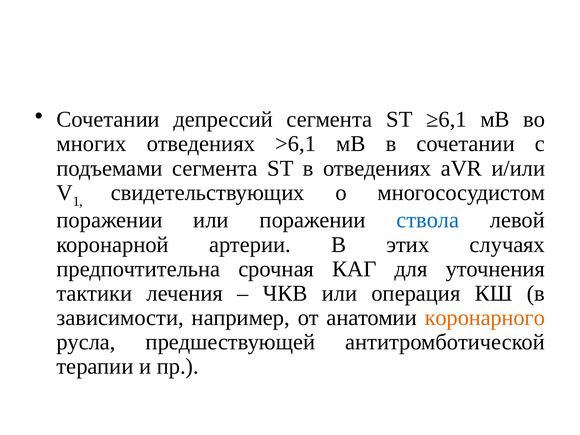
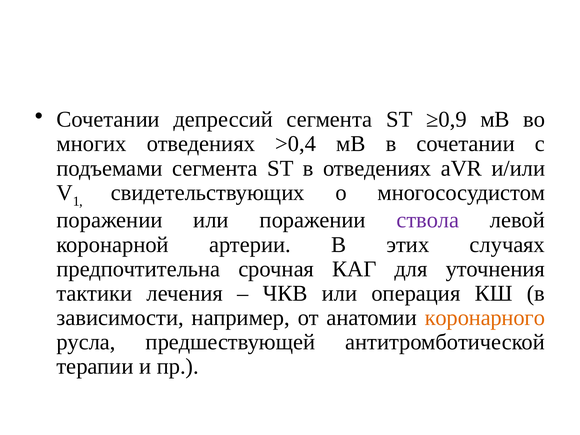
≥6,1: ≥6,1 -> ≥0,9
>6,1: >6,1 -> >0,4
ствола colour: blue -> purple
